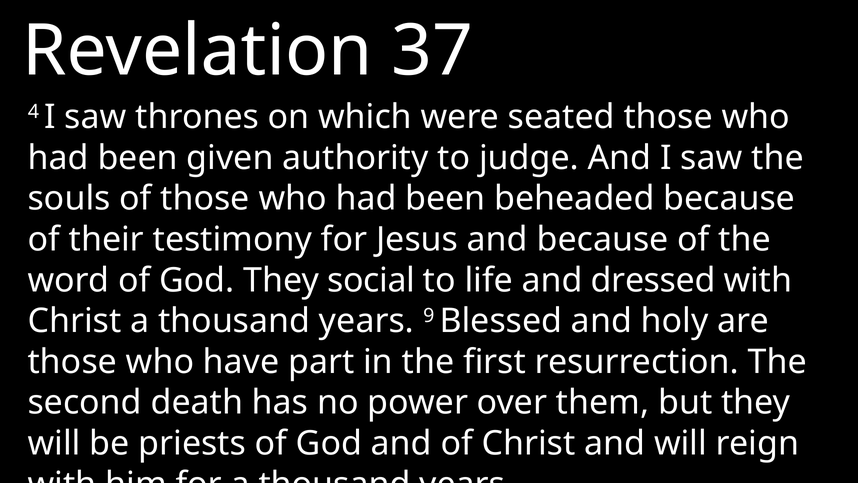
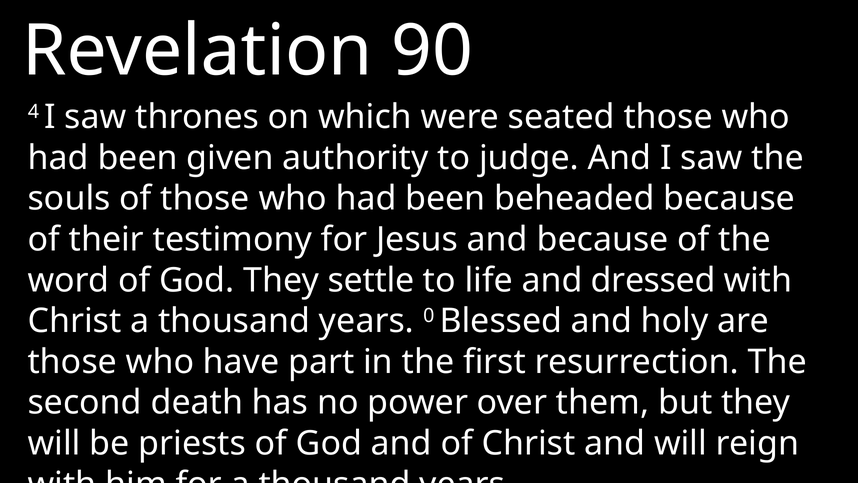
37: 37 -> 90
social: social -> settle
9: 9 -> 0
